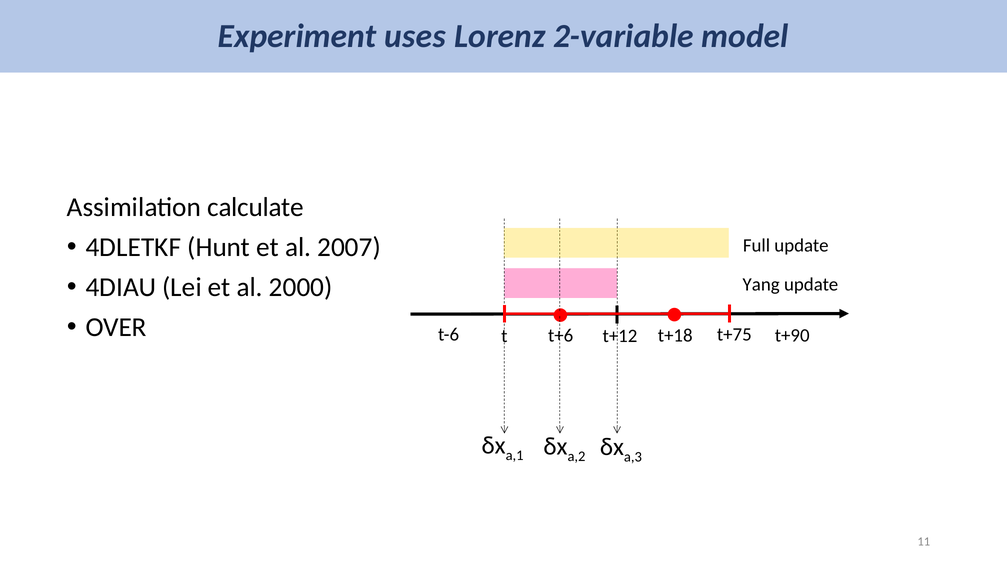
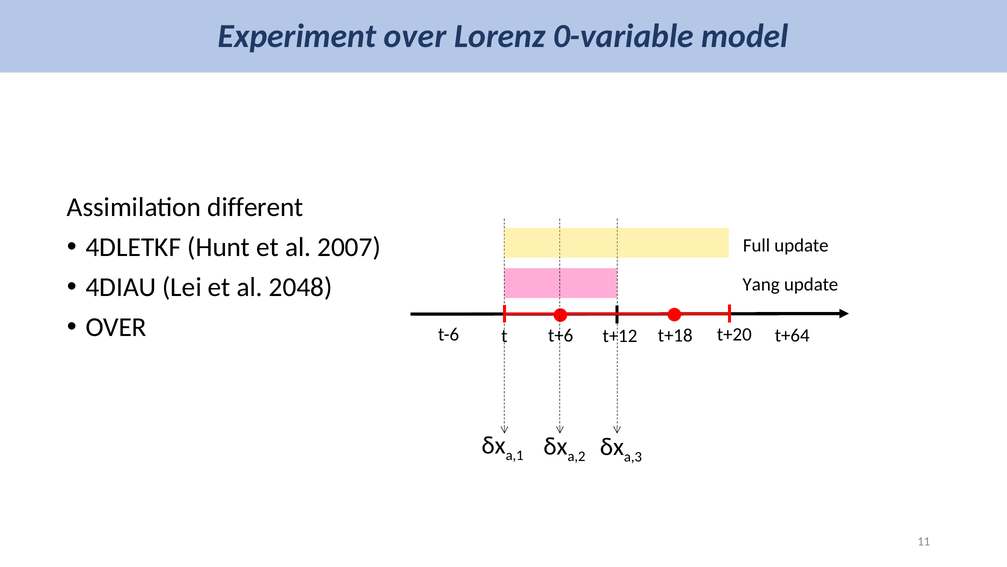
Experiment uses: uses -> over
2-variable: 2-variable -> 0-variable
calculate: calculate -> different
2000: 2000 -> 2048
t+90: t+90 -> t+64
t+75: t+75 -> t+20
